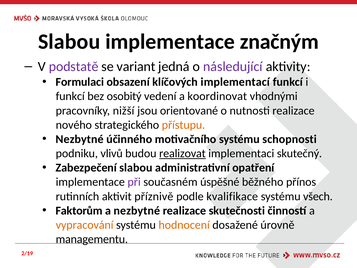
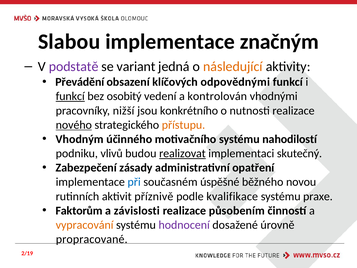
následující colour: purple -> orange
Formulaci: Formulaci -> Převádění
implementací: implementací -> odpovědnými
funkcí at (70, 96) underline: none -> present
koordinovat: koordinovat -> kontrolován
orientované: orientované -> konkrétního
nového underline: none -> present
Nezbytné at (80, 139): Nezbytné -> Vhodným
schopnosti: schopnosti -> nahodilostí
Zabezpečení slabou: slabou -> zásady
při colour: purple -> blue
přínos: přínos -> novou
všech: všech -> praxe
a nezbytné: nezbytné -> závislosti
skutečnosti: skutečnosti -> působením
hodnocení colour: orange -> purple
managementu: managementu -> propracované
